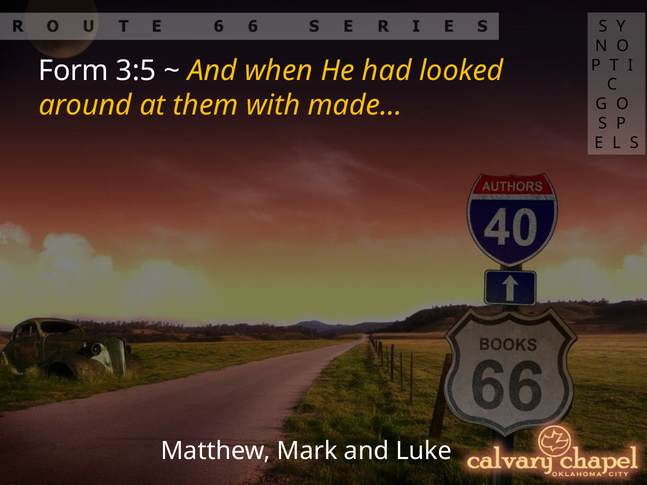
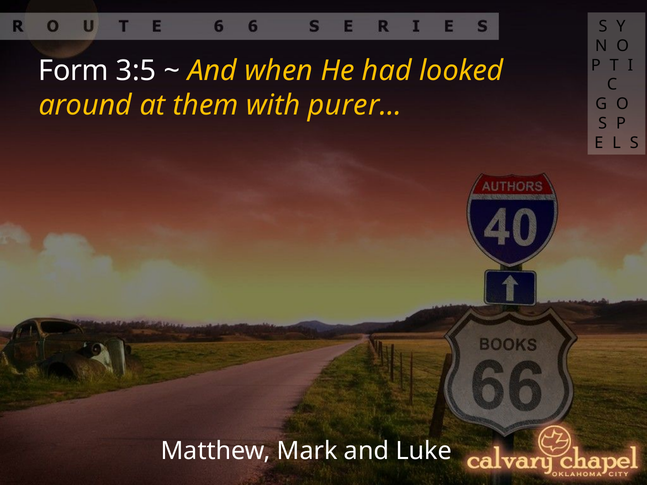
made…: made… -> purer…
